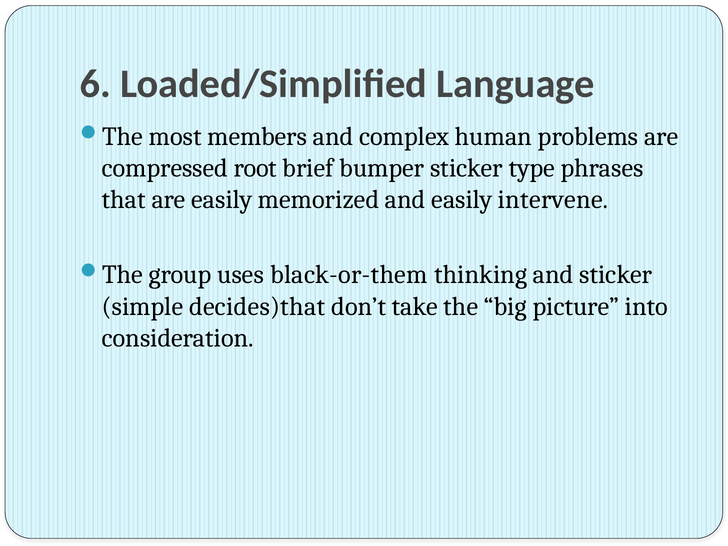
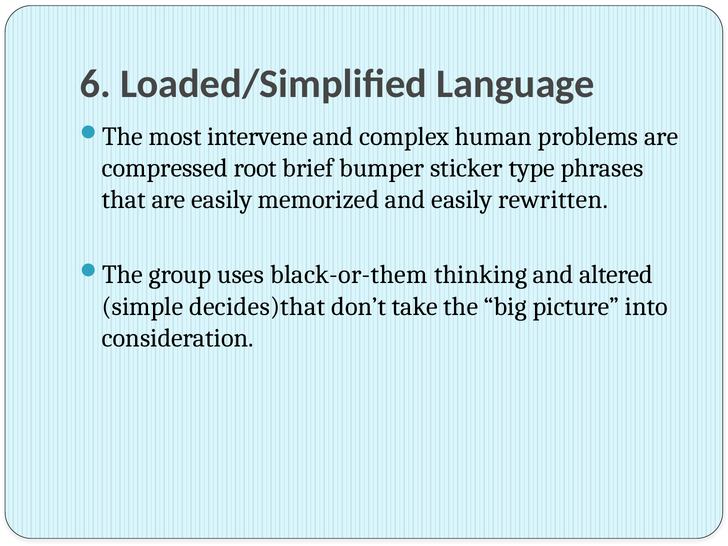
members: members -> intervene
intervene: intervene -> rewritten
and sticker: sticker -> altered
